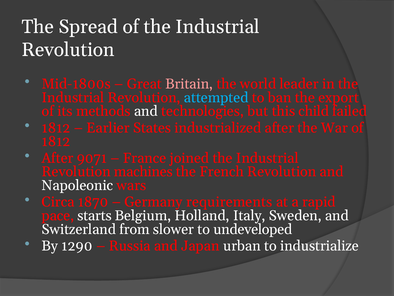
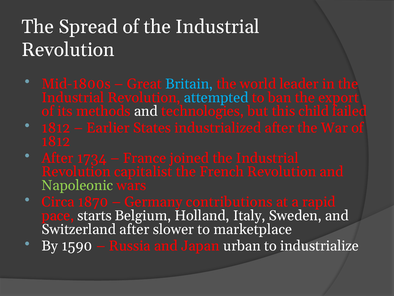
Britain colour: pink -> light blue
9071: 9071 -> 1734
machines: machines -> capitalist
Napoleonic colour: white -> light green
requirements: requirements -> contributions
Switzerland from: from -> after
undeveloped: undeveloped -> marketplace
1290: 1290 -> 1590
